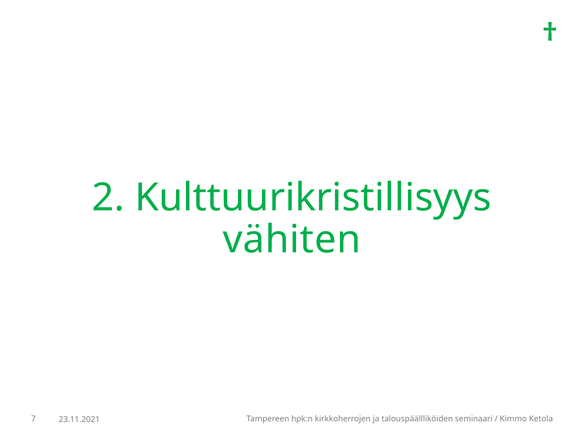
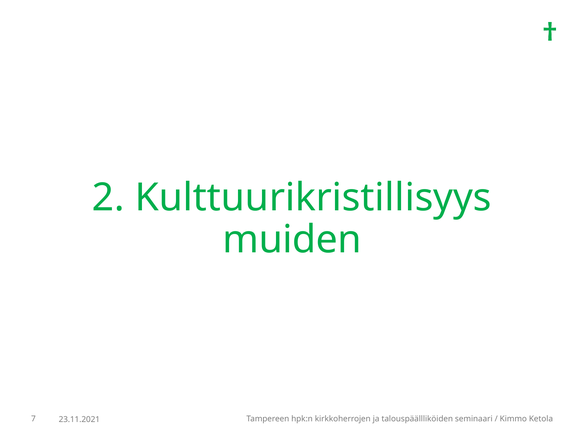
vähiten: vähiten -> muiden
